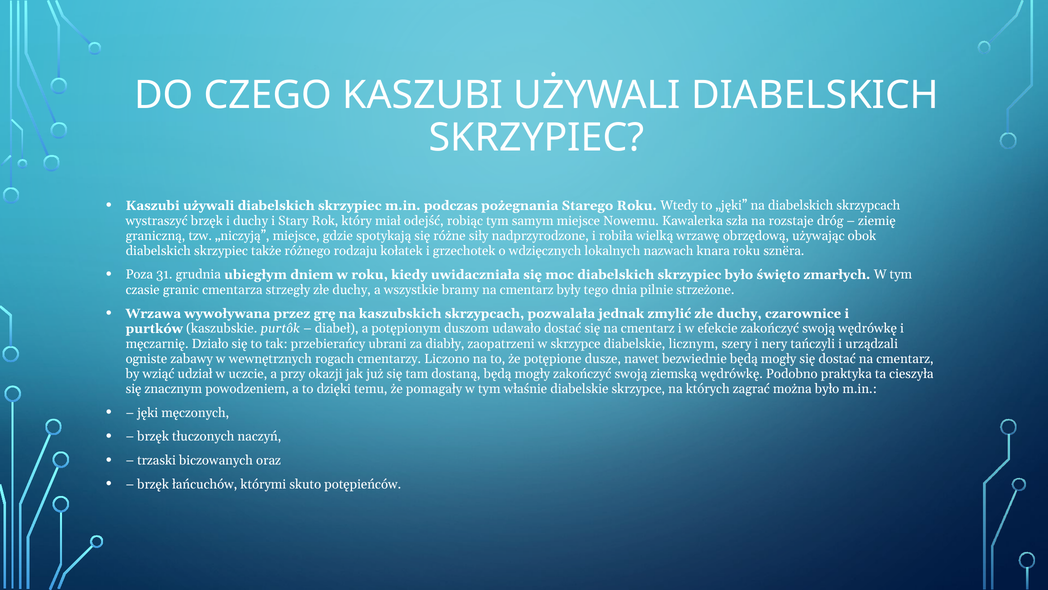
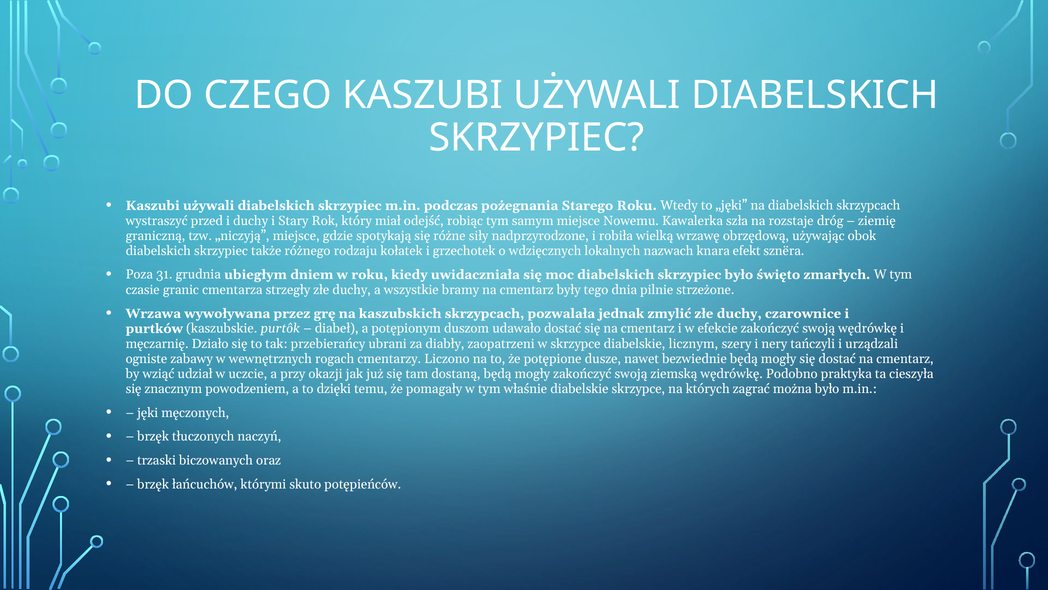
wystraszyć brzęk: brzęk -> przed
knara roku: roku -> efekt
